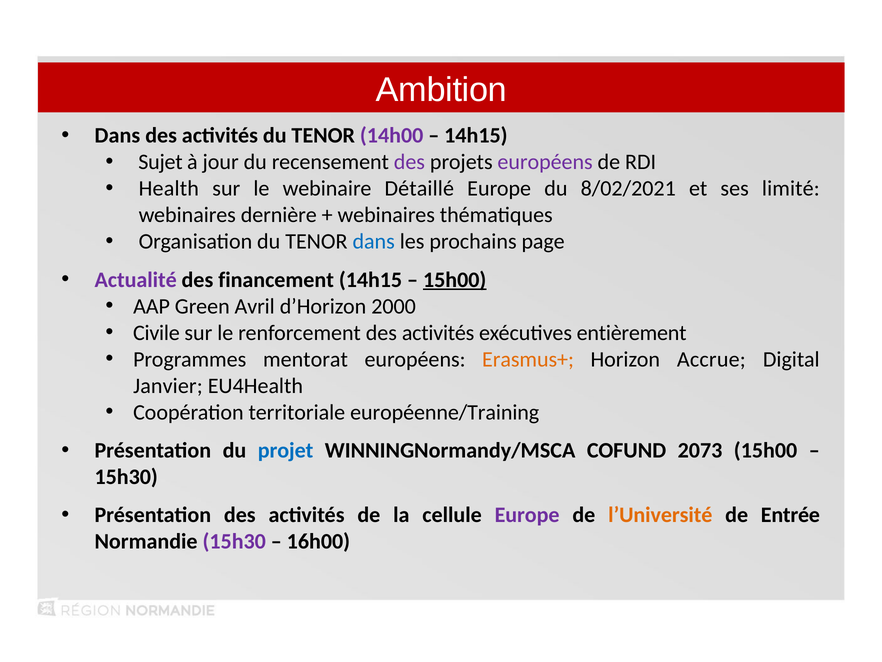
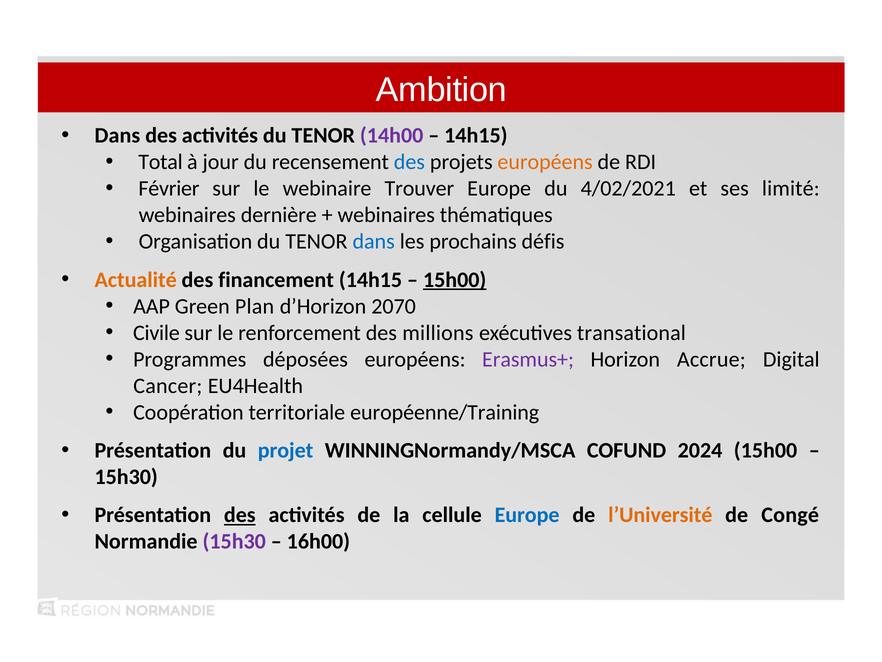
Sujet: Sujet -> Total
des at (409, 162) colour: purple -> blue
européens at (545, 162) colour: purple -> orange
Health: Health -> Février
Détaillé: Détaillé -> Trouver
8/02/2021: 8/02/2021 -> 4/02/2021
page: page -> défis
Actualité colour: purple -> orange
Avril: Avril -> Plan
2000: 2000 -> 2070
renforcement des activités: activités -> millions
entièrement: entièrement -> transational
mentorat: mentorat -> déposées
Erasmus+ colour: orange -> purple
Janvier: Janvier -> Cancer
2073: 2073 -> 2024
des at (240, 515) underline: none -> present
Europe at (527, 515) colour: purple -> blue
Entrée: Entrée -> Congé
